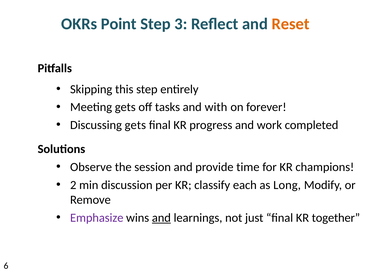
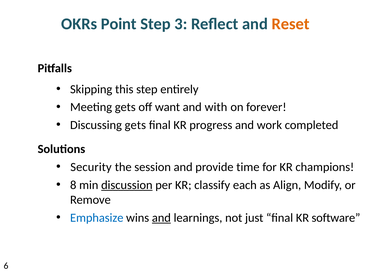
tasks: tasks -> want
Observe: Observe -> Security
2: 2 -> 8
discussion underline: none -> present
Long: Long -> Align
Emphasize colour: purple -> blue
together: together -> software
